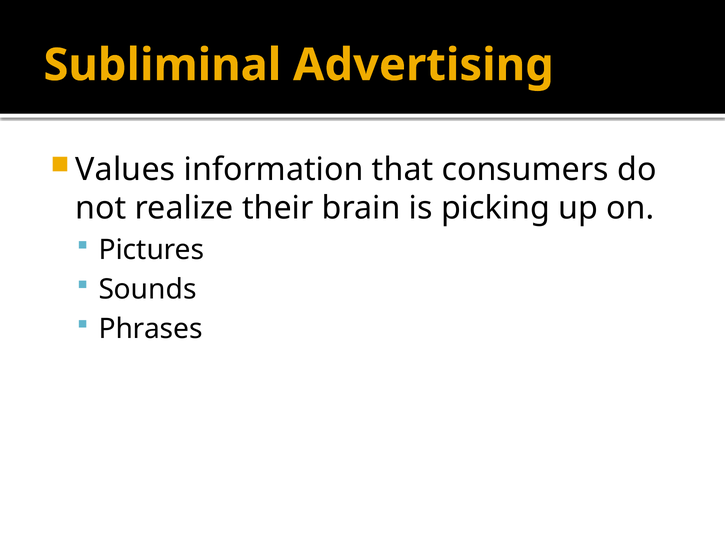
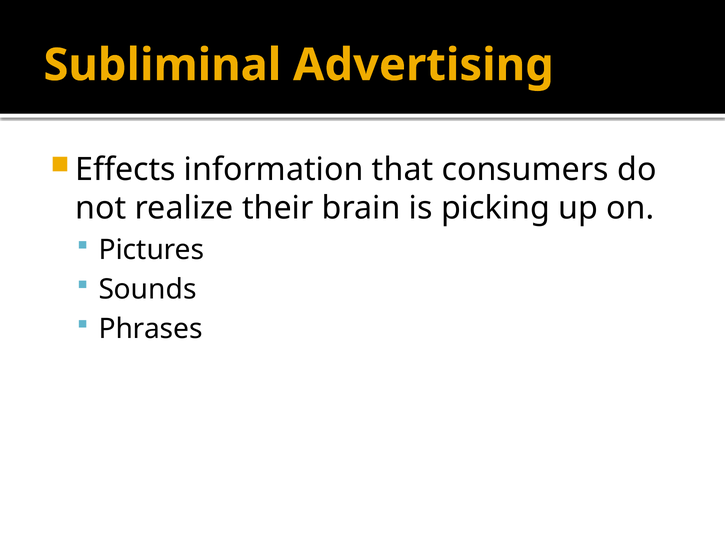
Values: Values -> Effects
